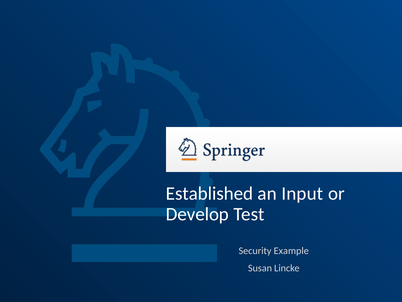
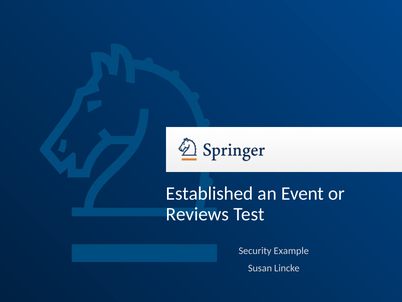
Input: Input -> Event
Develop: Develop -> Reviews
